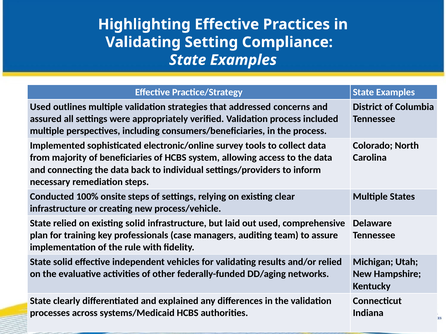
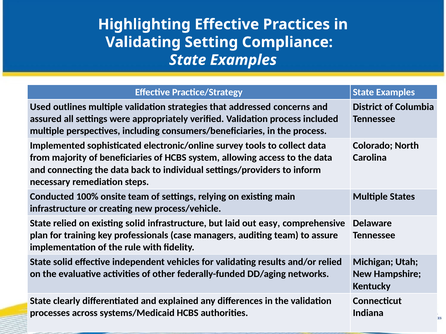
onsite steps: steps -> team
clear: clear -> main
out used: used -> easy
